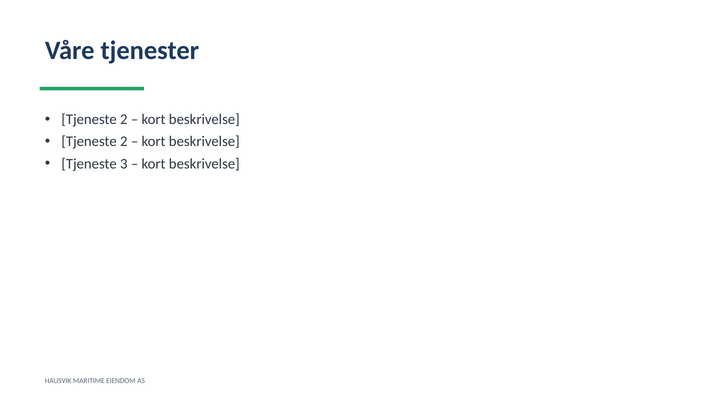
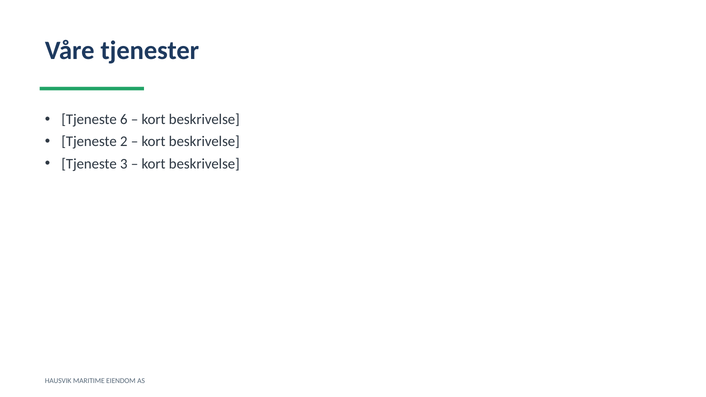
2 at (124, 120): 2 -> 6
